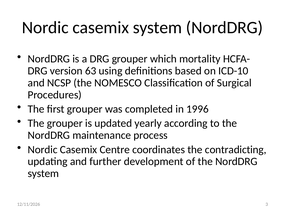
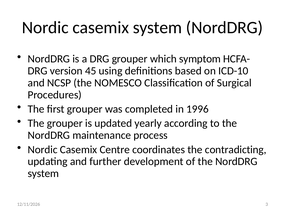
mortality: mortality -> symptom
63: 63 -> 45
